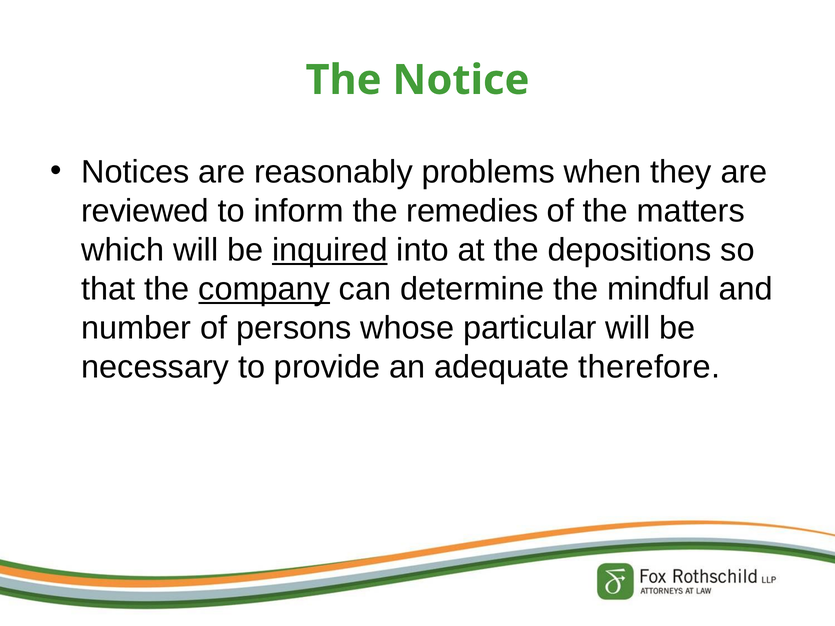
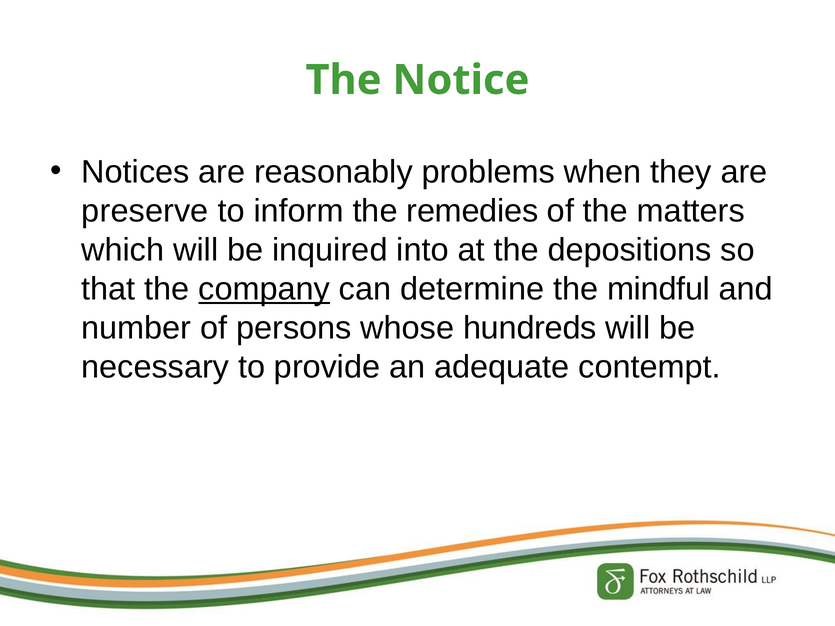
reviewed: reviewed -> preserve
inquired underline: present -> none
particular: particular -> hundreds
therefore: therefore -> contempt
